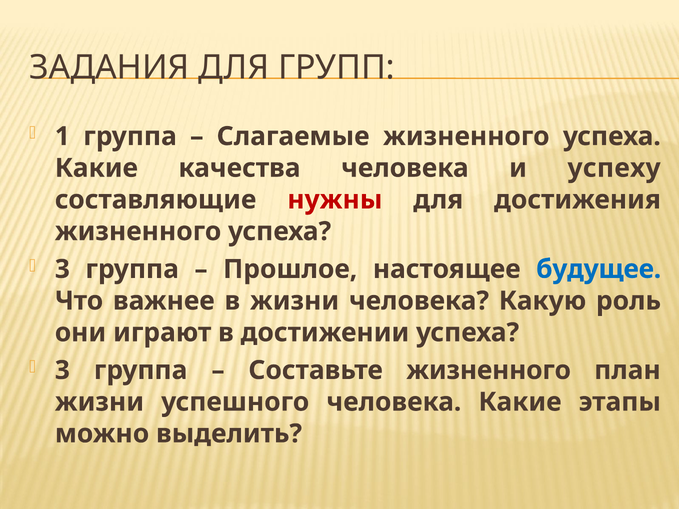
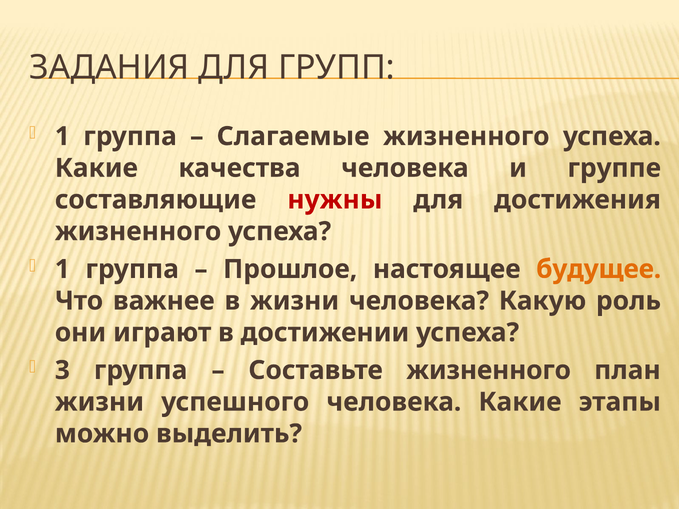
успеху: успеху -> группе
3 at (62, 269): 3 -> 1
будущее colour: blue -> orange
